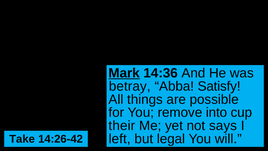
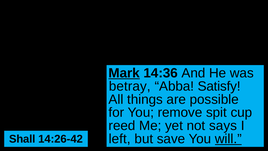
into: into -> spit
their: their -> reed
legal: legal -> save
will underline: none -> present
Take: Take -> Shall
